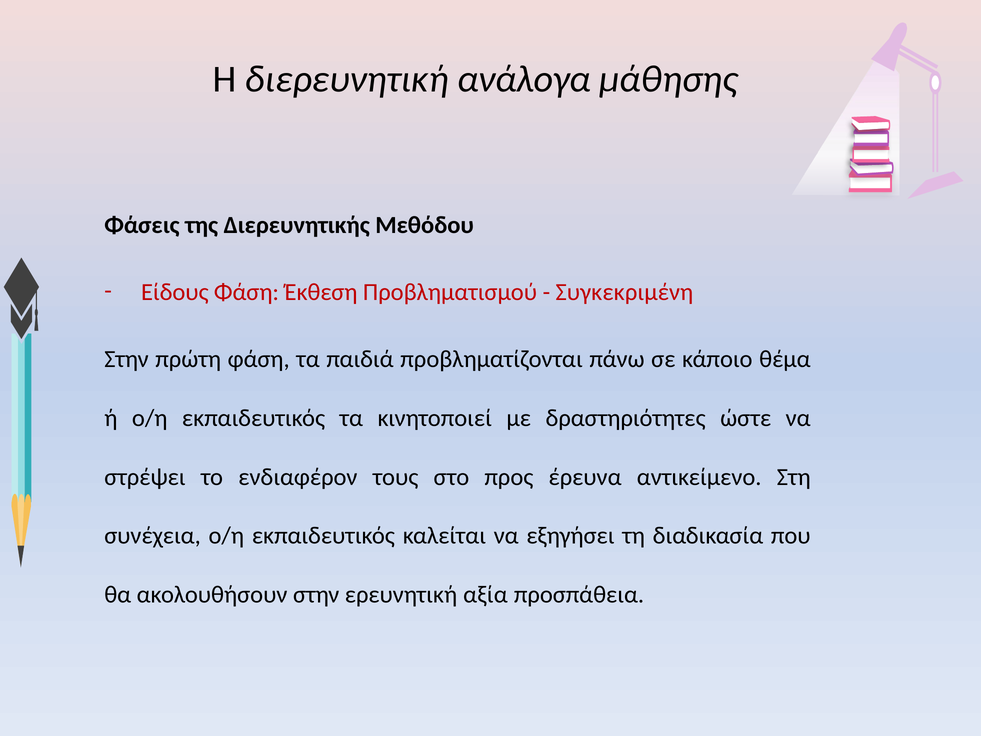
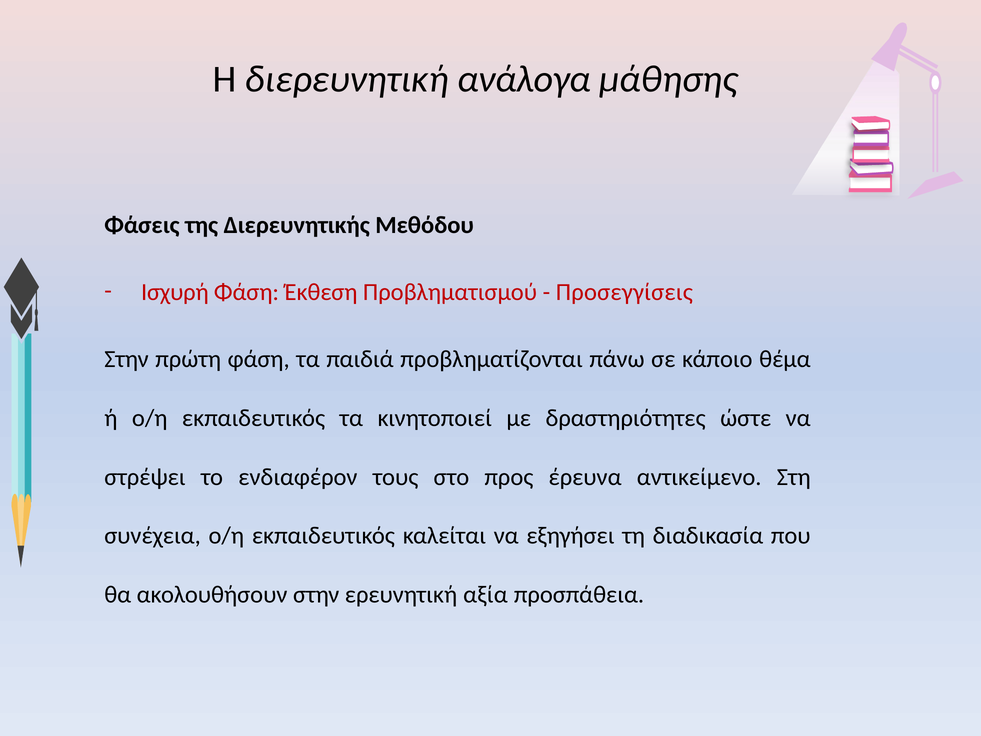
Είδους: Είδους -> Ισχυρή
Συγκεκριμένη: Συγκεκριμένη -> Προσεγγίσεις
